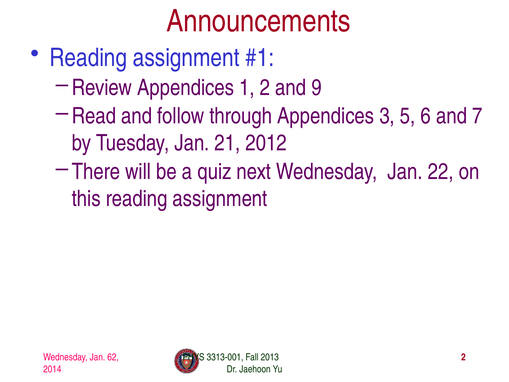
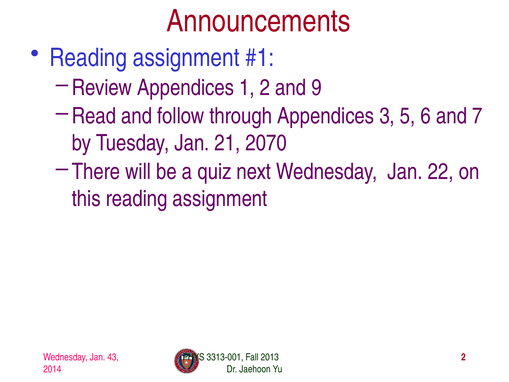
2012: 2012 -> 2070
62: 62 -> 43
